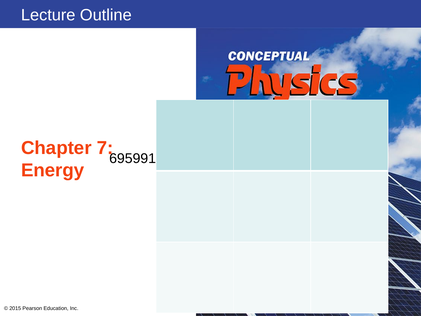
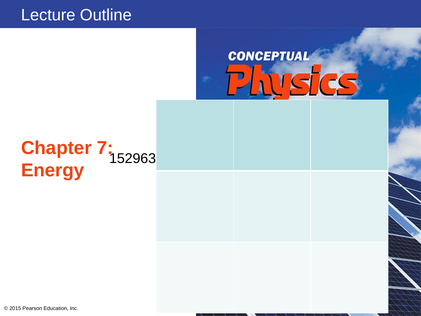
695991: 695991 -> 152963
